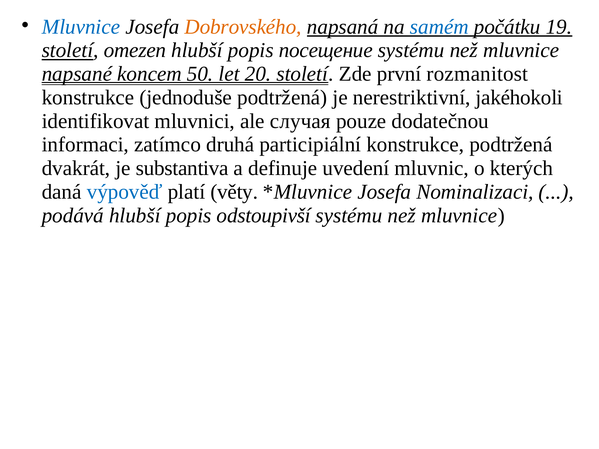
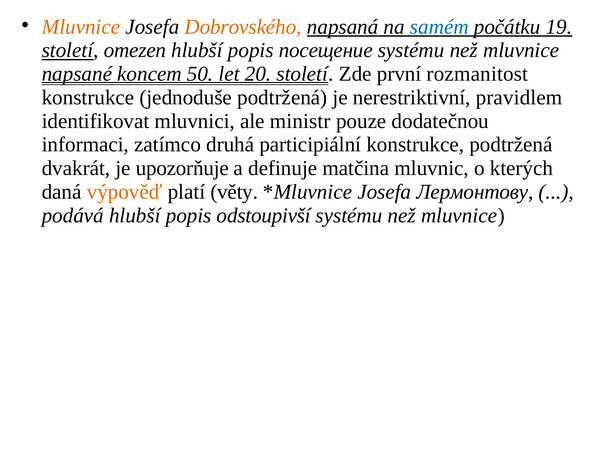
Mluvnice at (81, 27) colour: blue -> orange
jakéhokoli: jakéhokoli -> pravidlem
случая: случая -> ministr
substantiva: substantiva -> upozorňuje
uvedení: uvedení -> matčina
výpověď colour: blue -> orange
Nominalizaci: Nominalizaci -> Лермонтову
